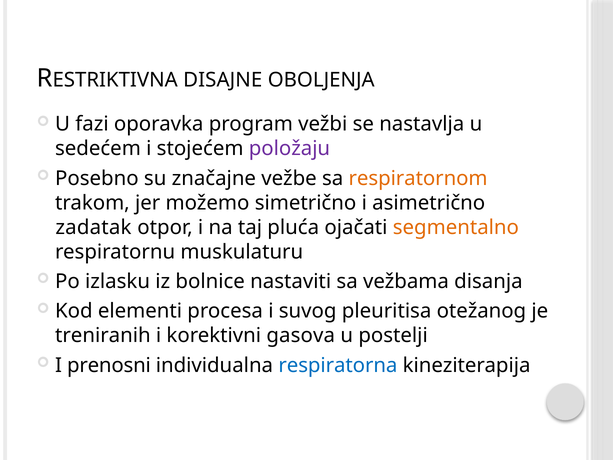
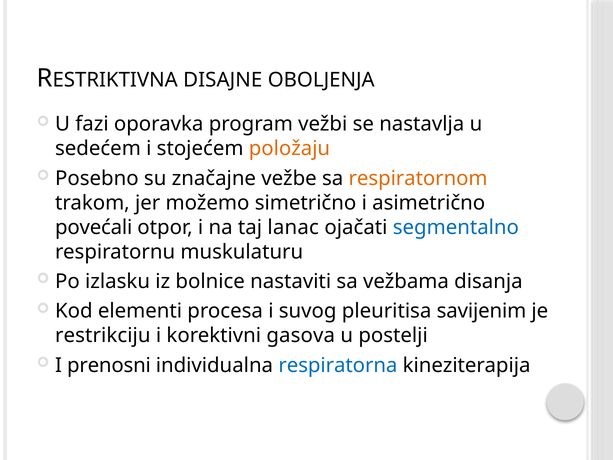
položaju colour: purple -> orange
zadatak: zadatak -> povećali
pluća: pluća -> lanac
segmentalno colour: orange -> blue
otežanog: otežanog -> savijenim
treniranih: treniranih -> restrikciju
